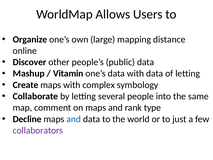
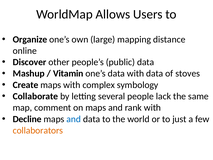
of letting: letting -> stoves
into: into -> lack
rank type: type -> with
collaborators colour: purple -> orange
